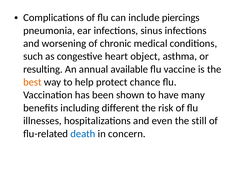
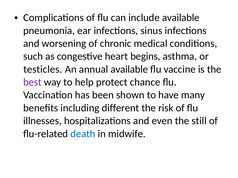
include piercings: piercings -> available
object: object -> begins
resulting: resulting -> testicles
best colour: orange -> purple
concern: concern -> midwife
